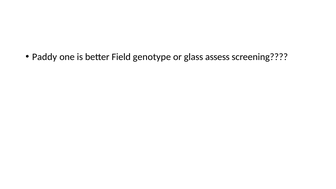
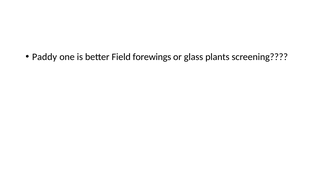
genotype: genotype -> forewings
assess: assess -> plants
